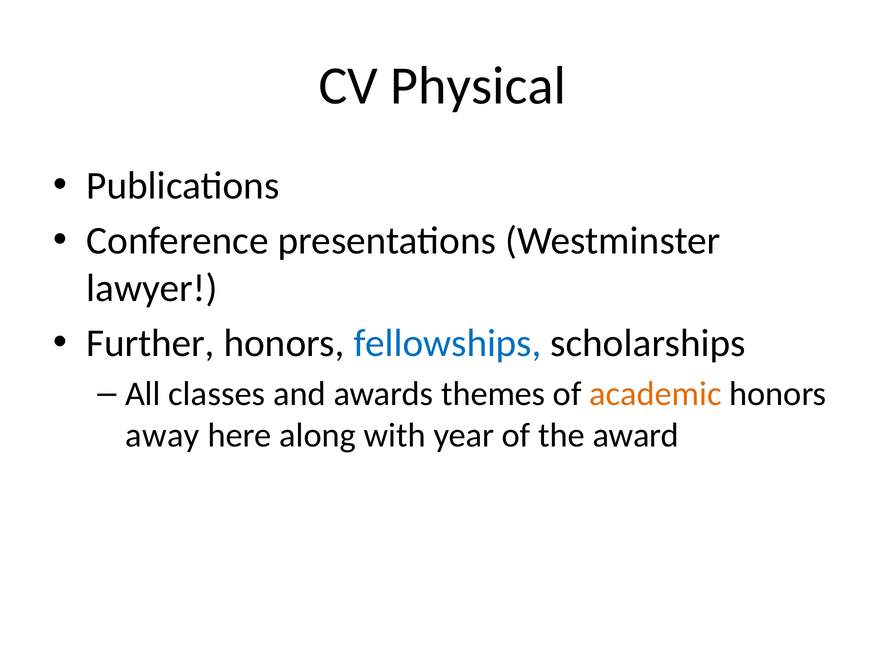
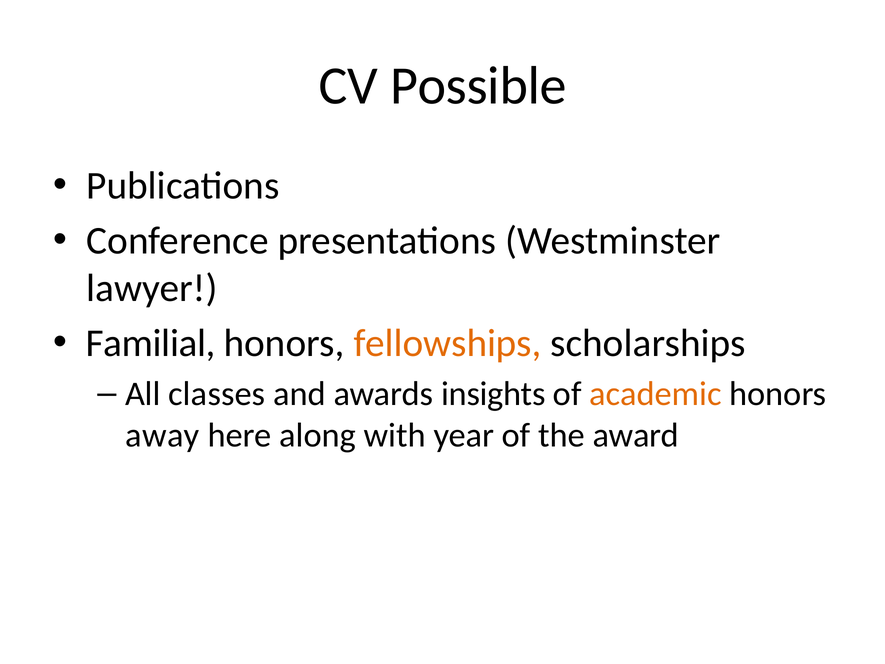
Physical: Physical -> Possible
Further: Further -> Familial
fellowships colour: blue -> orange
themes: themes -> insights
